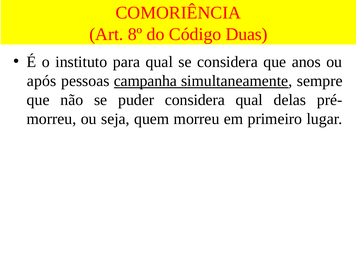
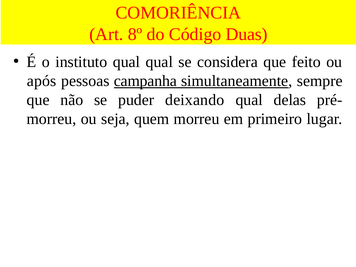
instituto para: para -> qual
anos: anos -> feito
puder considera: considera -> deixando
